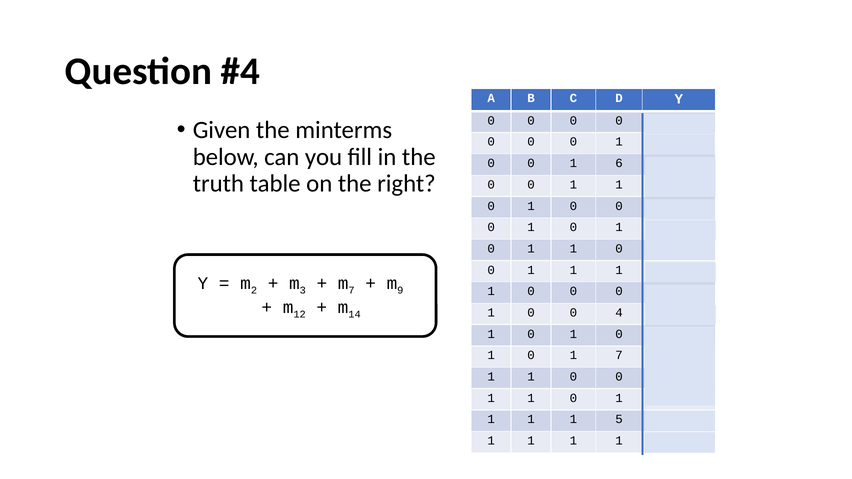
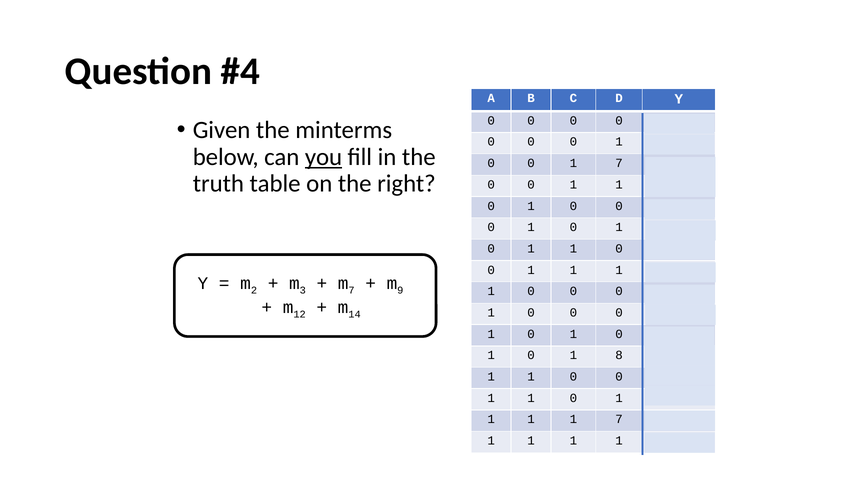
you underline: none -> present
0 1 6: 6 -> 7
4 at (619, 313): 4 -> 0
1 7: 7 -> 8
1 1 5: 5 -> 7
